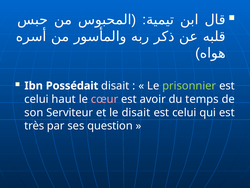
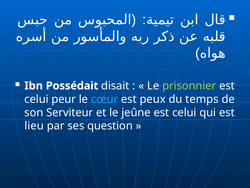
haut: haut -> peur
cœur colour: pink -> light blue
avoir: avoir -> peux
le disait: disait -> jeûne
très: très -> lieu
